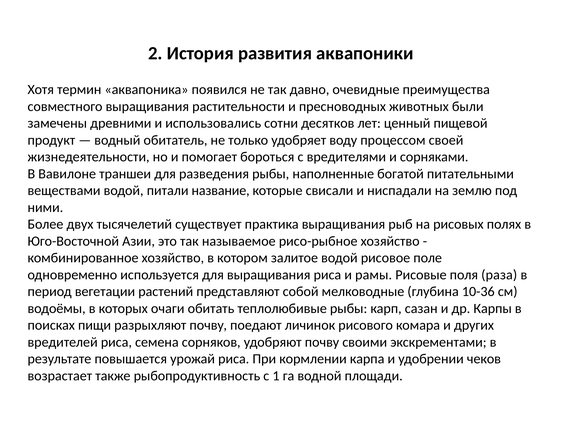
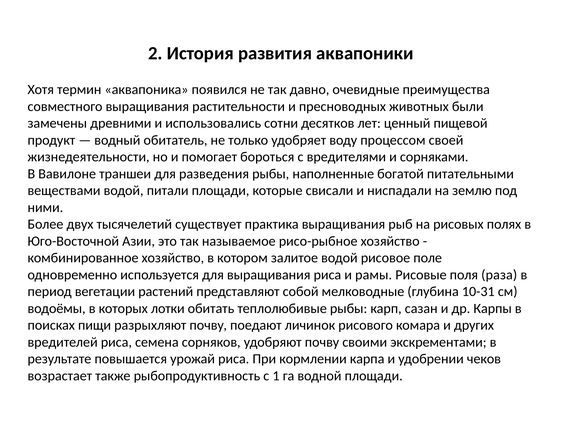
питали название: название -> площади
10-36: 10-36 -> 10-31
очаги: очаги -> лотки
